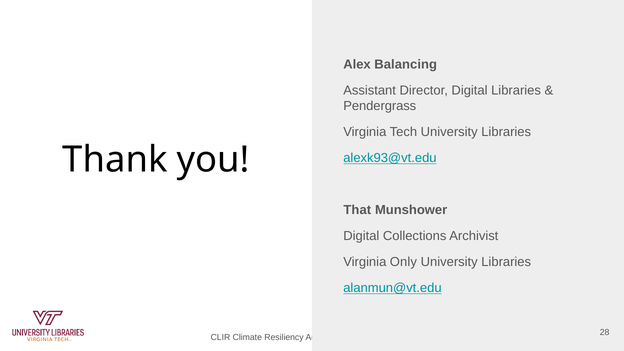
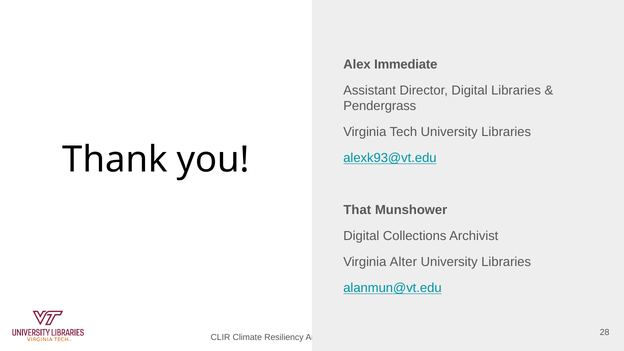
Balancing: Balancing -> Immediate
Only: Only -> Alter
